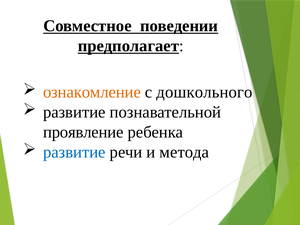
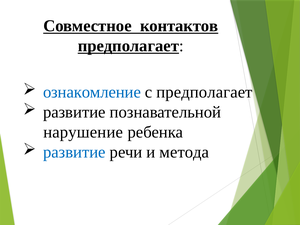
поведении: поведении -> контактов
ознакомление colour: orange -> blue
с дошкольного: дошкольного -> предполагает
проявление: проявление -> нарушение
